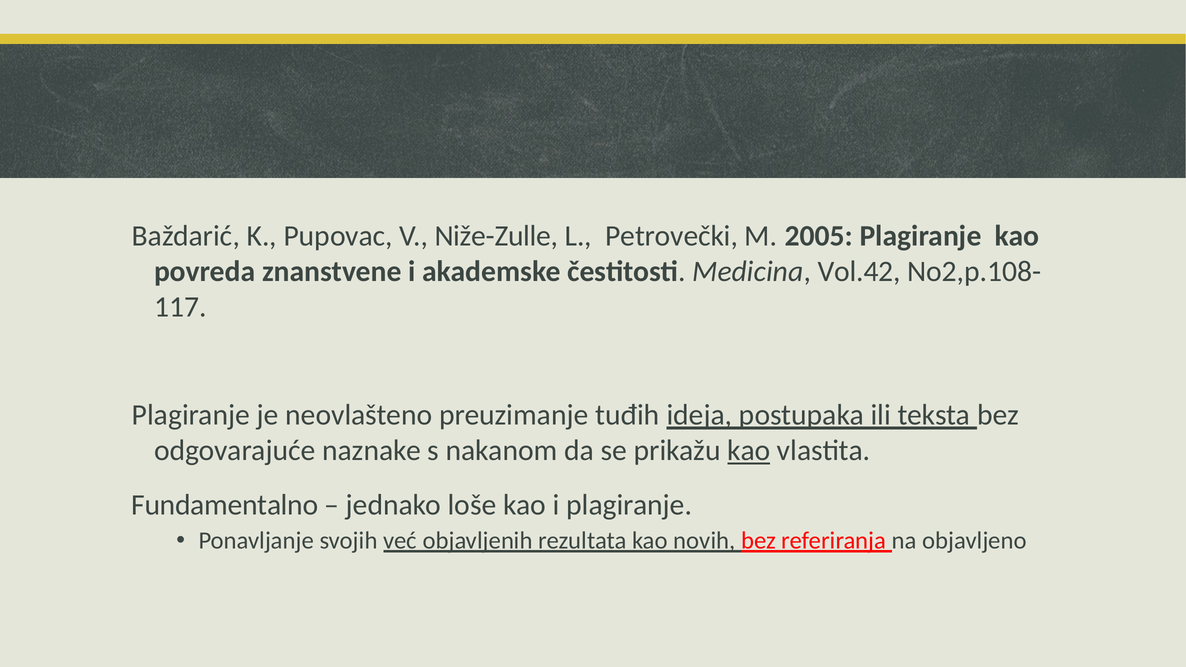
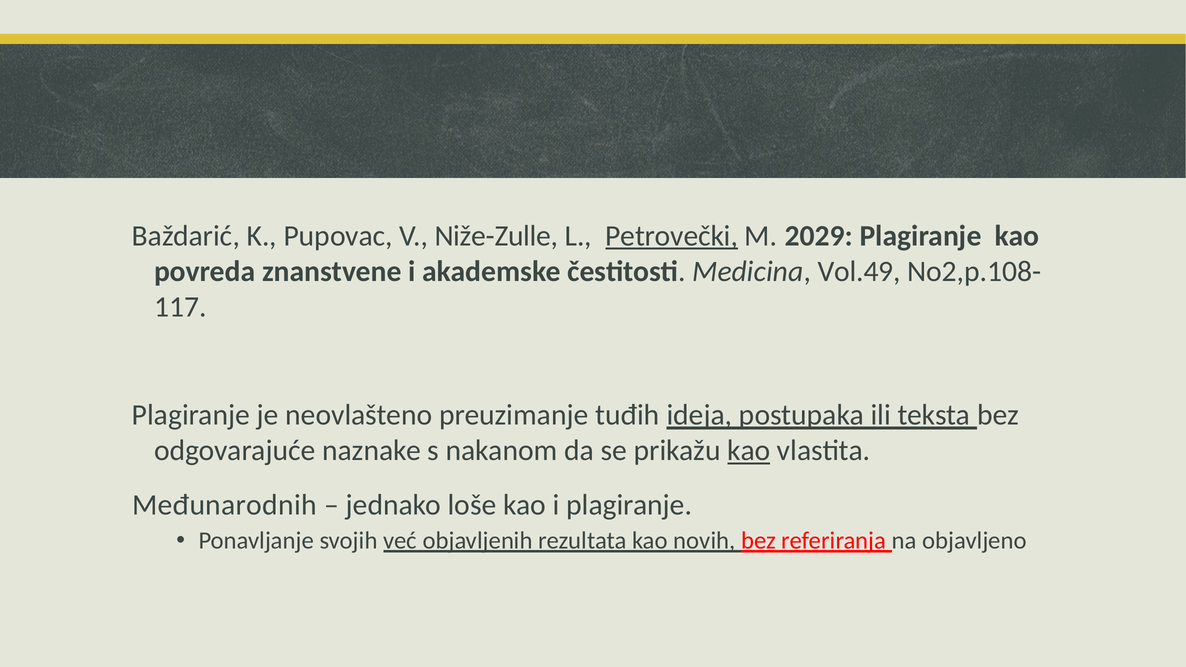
Petrovečki underline: none -> present
2005: 2005 -> 2029
Vol.42: Vol.42 -> Vol.49
Fundamentalno: Fundamentalno -> Međunarodnih
